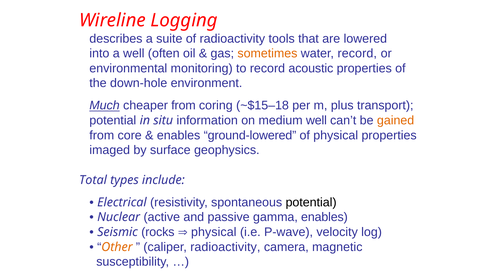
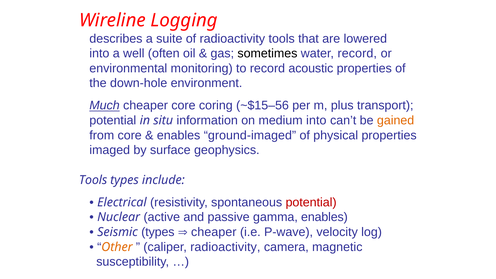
sometimes colour: orange -> black
cheaper from: from -> core
~$15–18: ~$15–18 -> ~$15–56
medium well: well -> into
ground-lowered: ground-lowered -> ground-imaged
Total at (93, 180): Total -> Tools
potential at (311, 202) colour: black -> red
Seismic rocks: rocks -> types
physical at (214, 232): physical -> cheaper
